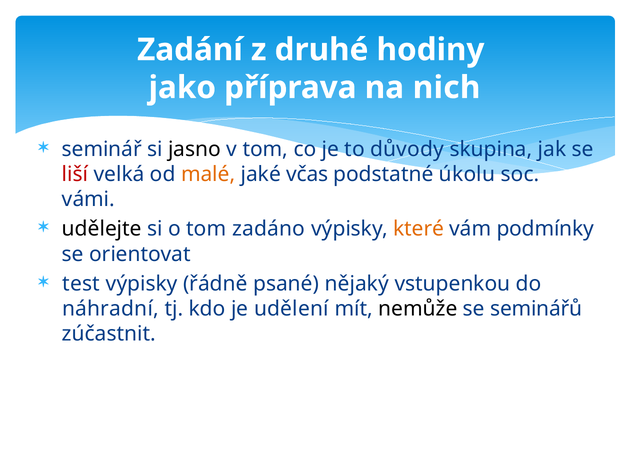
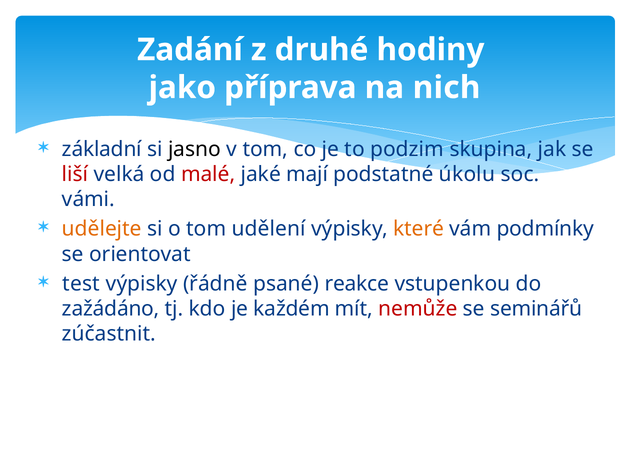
seminář: seminář -> základní
důvody: důvody -> podzim
malé colour: orange -> red
včas: včas -> mají
udělejte colour: black -> orange
zadáno: zadáno -> udělení
nějaký: nějaký -> reakce
náhradní: náhradní -> zažádáno
udělení: udělení -> každém
nemůže colour: black -> red
